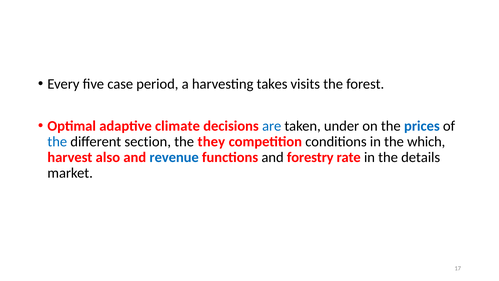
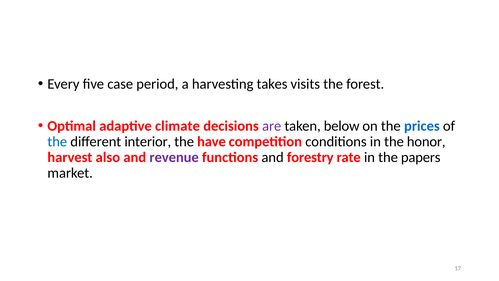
are colour: blue -> purple
under: under -> below
section: section -> interior
they: they -> have
which: which -> honor
revenue colour: blue -> purple
details: details -> papers
